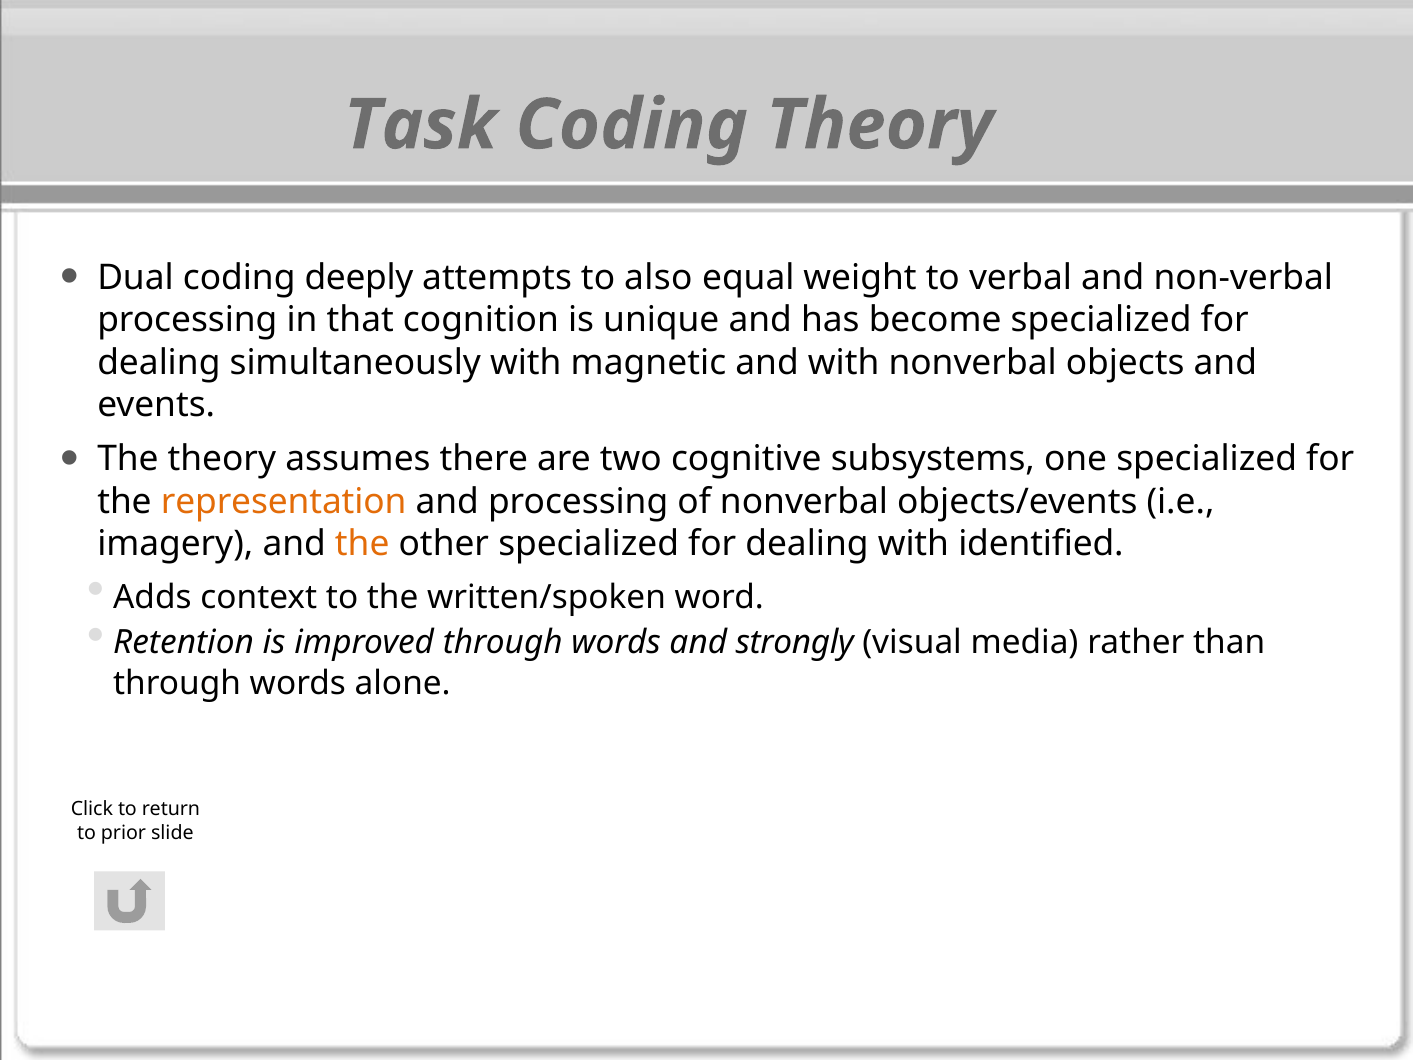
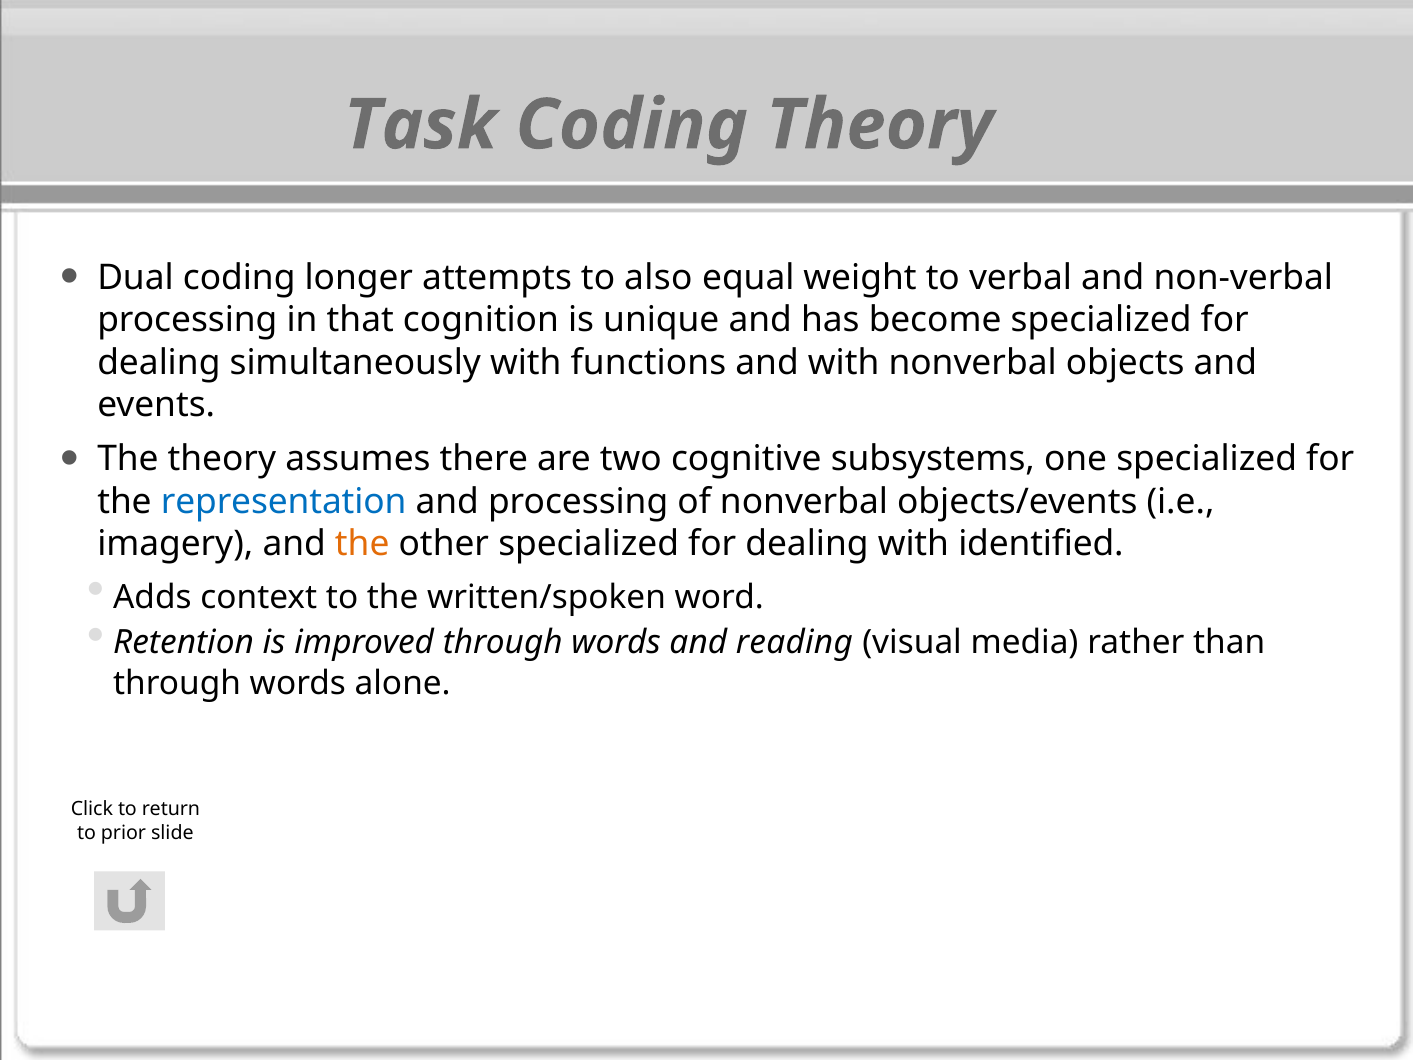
deeply: deeply -> longer
magnetic: magnetic -> functions
representation colour: orange -> blue
strongly: strongly -> reading
